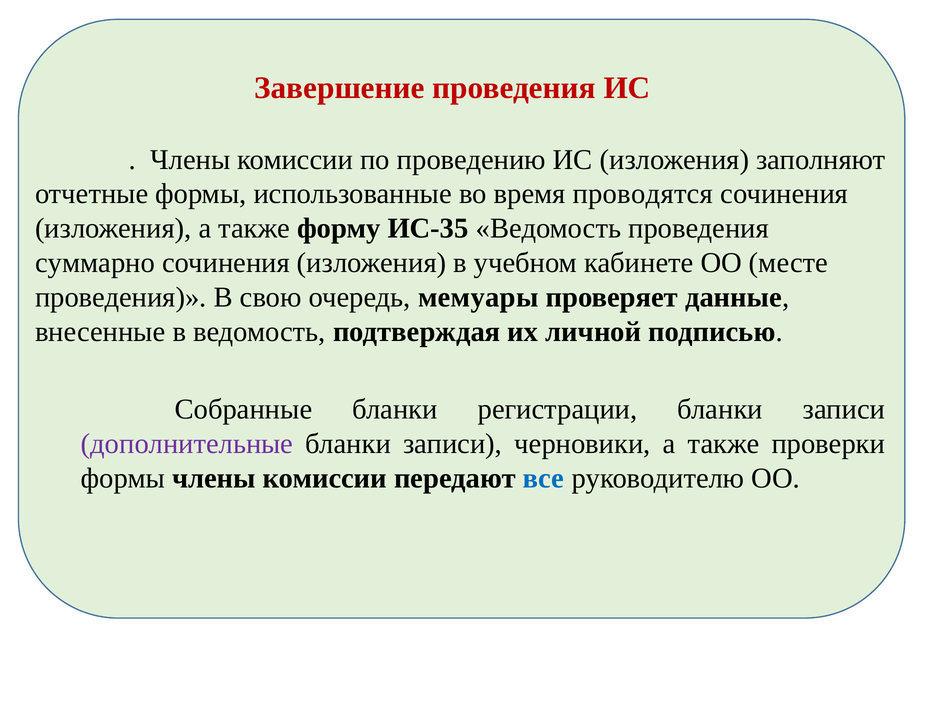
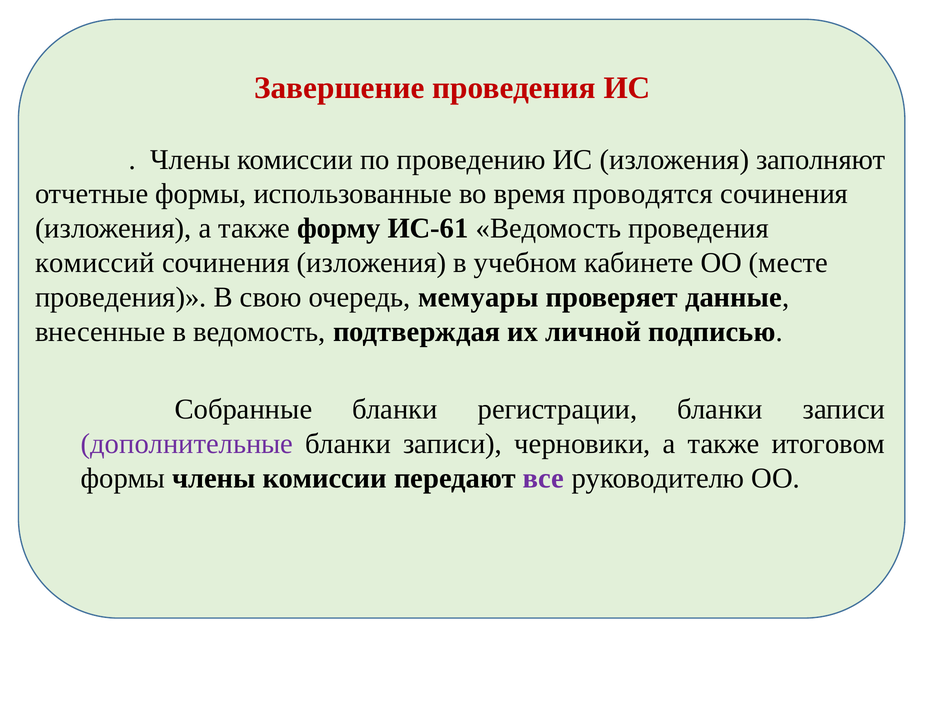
ИС-35: ИС-35 -> ИС-61
суммарно: суммарно -> комиссий
проверки: проверки -> итоговом
все colour: blue -> purple
